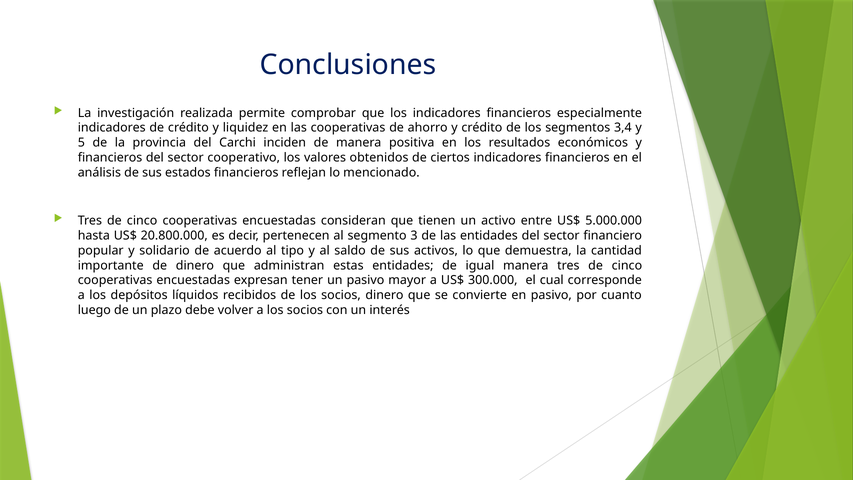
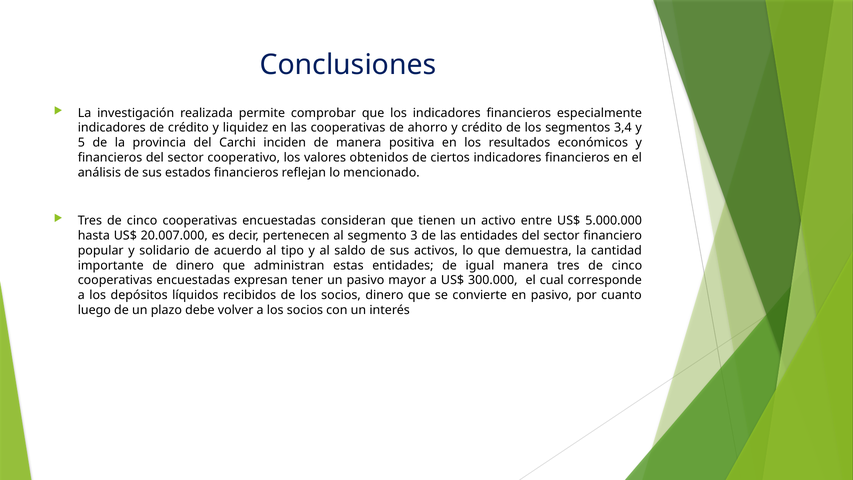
20.800.000: 20.800.000 -> 20.007.000
